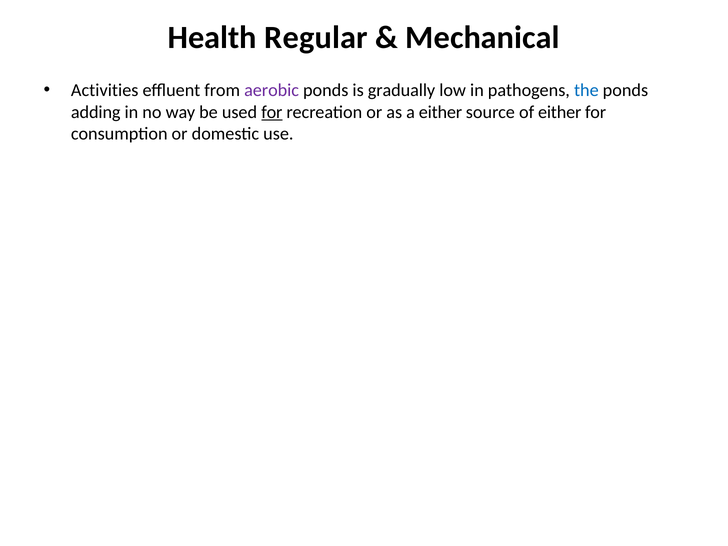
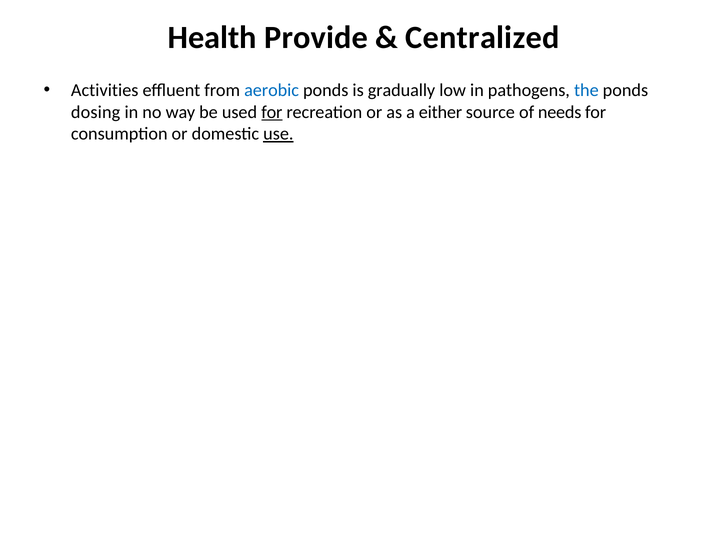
Regular: Regular -> Provide
Mechanical: Mechanical -> Centralized
aerobic colour: purple -> blue
adding: adding -> dosing
of either: either -> needs
use underline: none -> present
